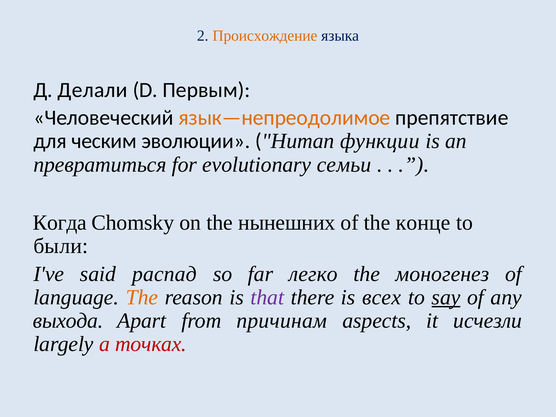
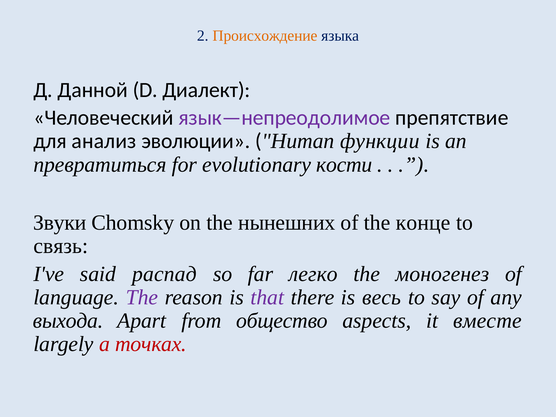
Делали: Делали -> Данной
Первым: Первым -> Диалект
язык—непреодолимое colour: orange -> purple
ческим: ческим -> анализ
семьи: семьи -> кости
Когда: Когда -> Звуки
были: были -> связь
The at (142, 297) colour: orange -> purple
всех: всех -> весь
say underline: present -> none
причинам: причинам -> общество
исчезли: исчезли -> вместе
